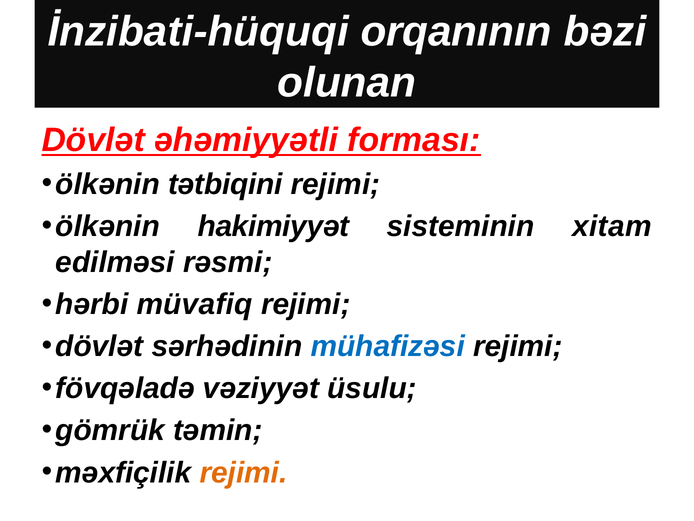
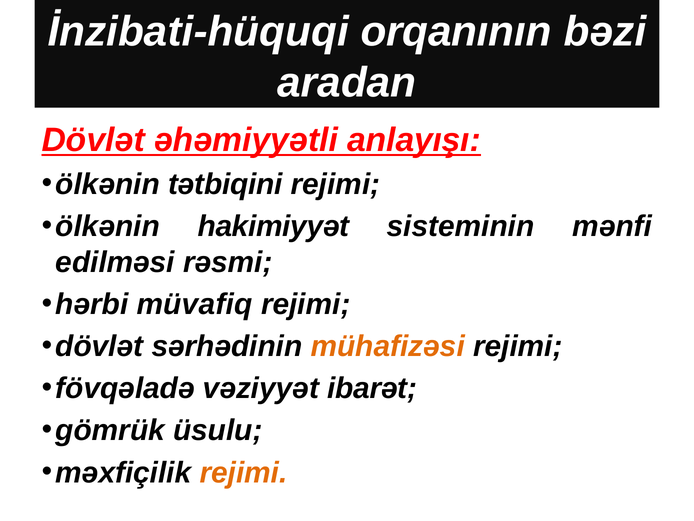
olunan: olunan -> aradan
forması: forması -> anlayışı
xitam: xitam -> mənfi
mühafizəsi colour: blue -> orange
üsulu: üsulu -> ibarət
təmin: təmin -> üsulu
